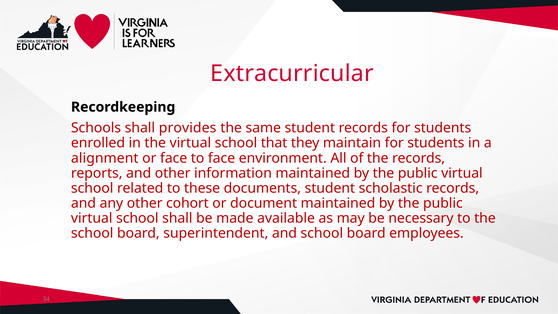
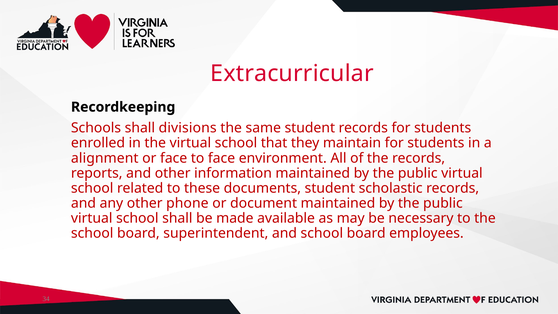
provides: provides -> divisions
cohort: cohort -> phone
